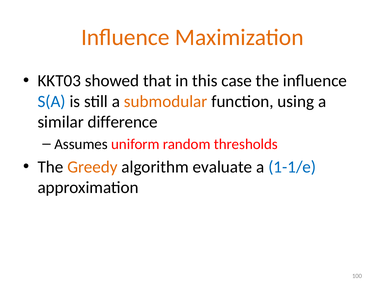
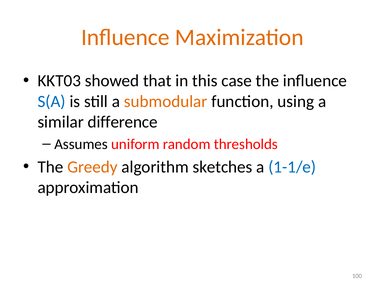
evaluate: evaluate -> sketches
